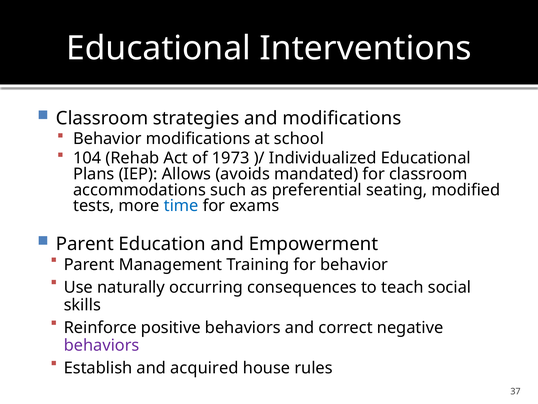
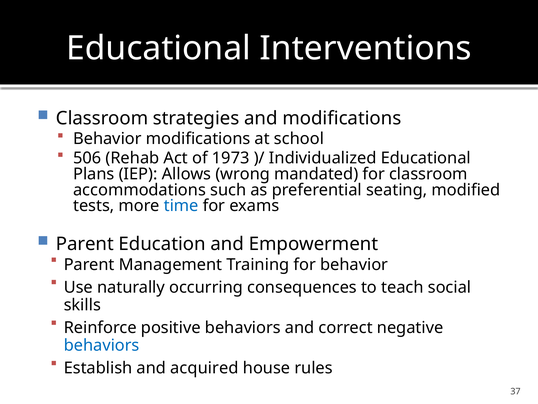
104: 104 -> 506
avoids: avoids -> wrong
behaviors at (102, 345) colour: purple -> blue
